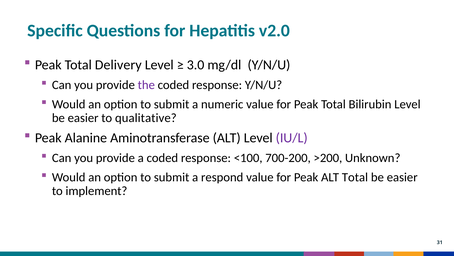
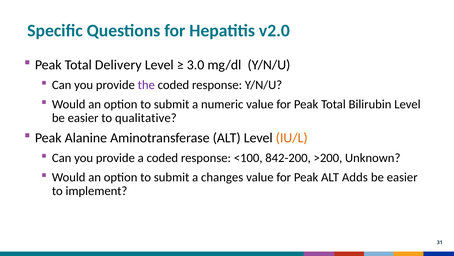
IU/L colour: purple -> orange
700-200: 700-200 -> 842-200
respond: respond -> changes
ALT Total: Total -> Adds
